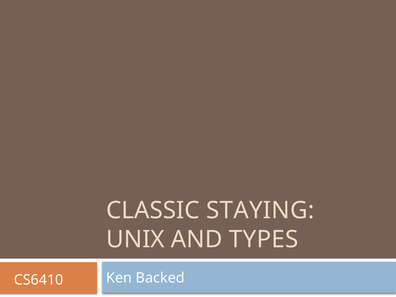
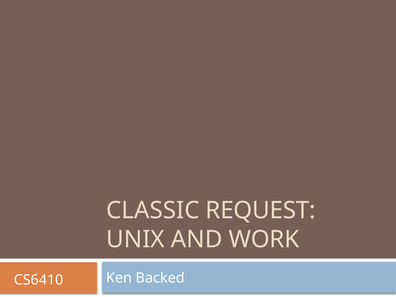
STAYING: STAYING -> REQUEST
TYPES: TYPES -> WORK
